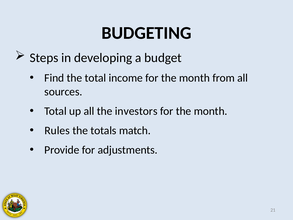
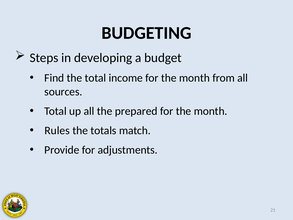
investors: investors -> prepared
